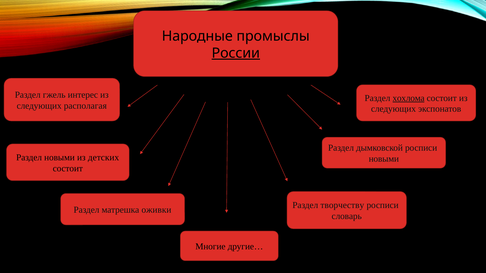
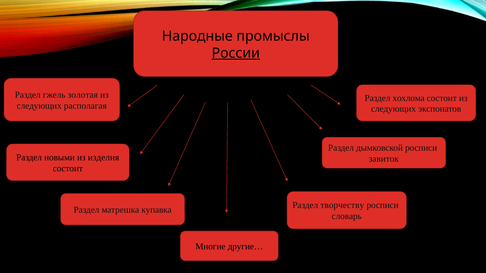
интерес: интерес -> золотая
хохлома underline: present -> none
детских: детских -> изделия
новыми at (384, 159): новыми -> завиток
оживки: оживки -> купавка
